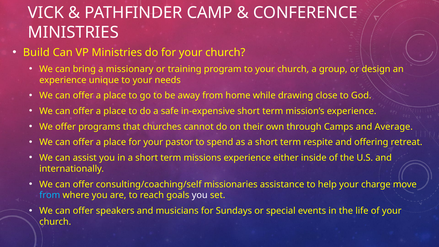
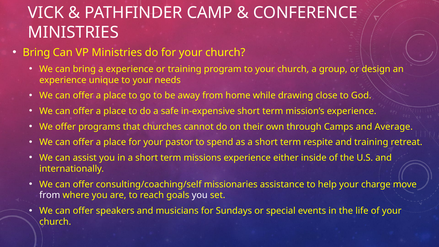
Build at (36, 52): Build -> Bring
a missionary: missionary -> experience
and offering: offering -> training
from at (50, 195) colour: light blue -> white
